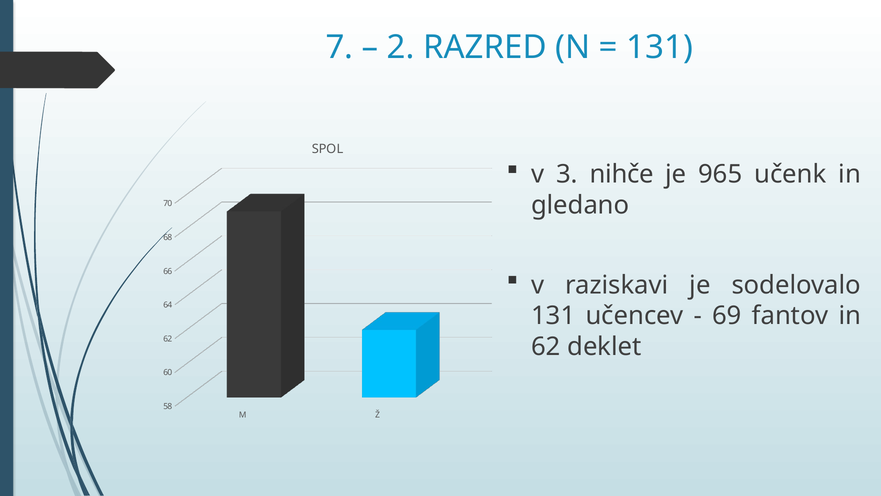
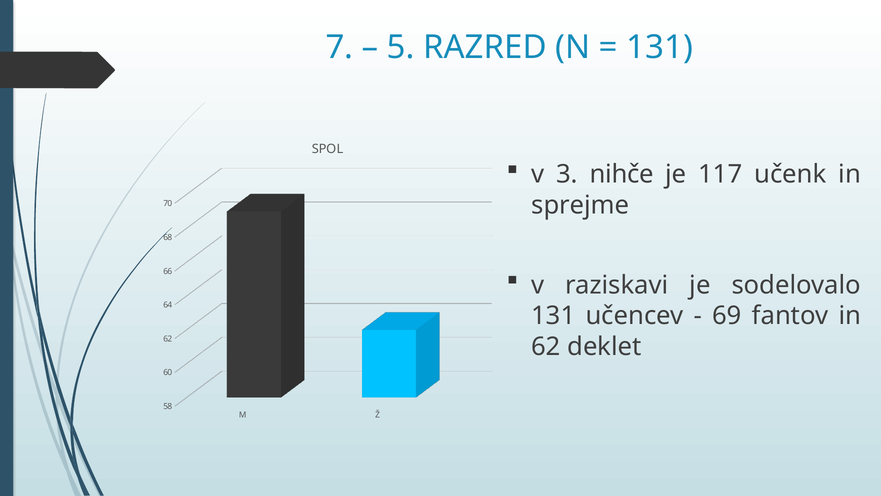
2: 2 -> 5
965: 965 -> 117
gledano: gledano -> sprejme
